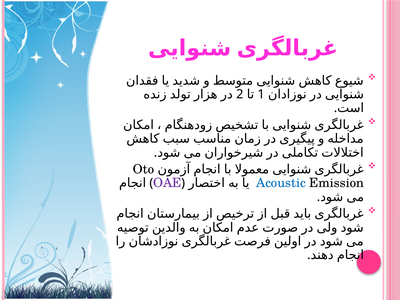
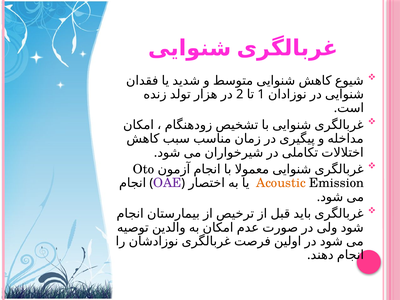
Acoustic colour: blue -> orange
